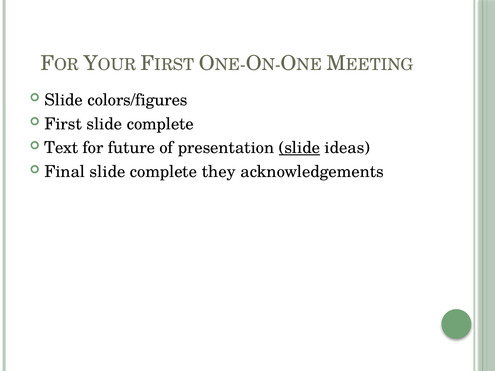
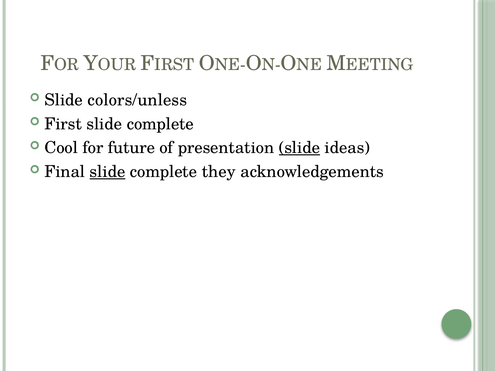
colors/figures: colors/figures -> colors/unless
Text: Text -> Cool
slide at (108, 172) underline: none -> present
